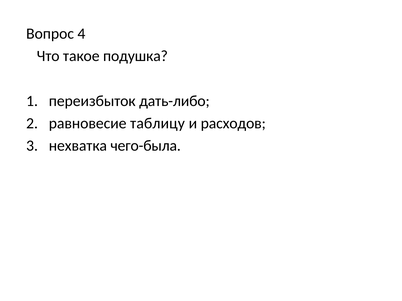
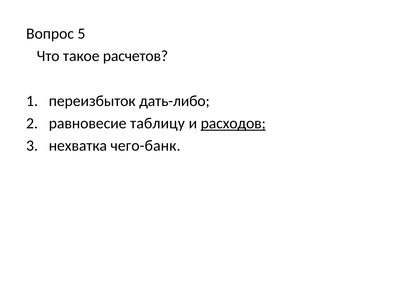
4: 4 -> 5
подушка: подушка -> расчетов
расходов underline: none -> present
чего-была: чего-была -> чего-банк
